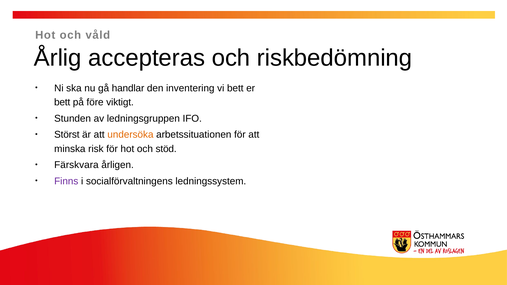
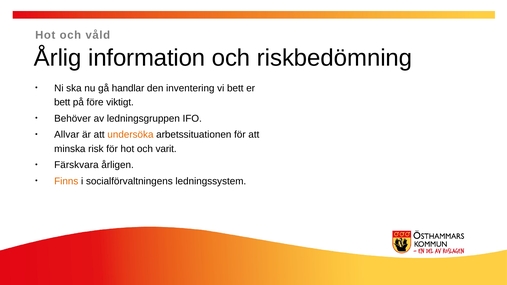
accepteras: accepteras -> information
Stunden: Stunden -> Behöver
Störst: Störst -> Allvar
stöd: stöd -> varit
Finns colour: purple -> orange
